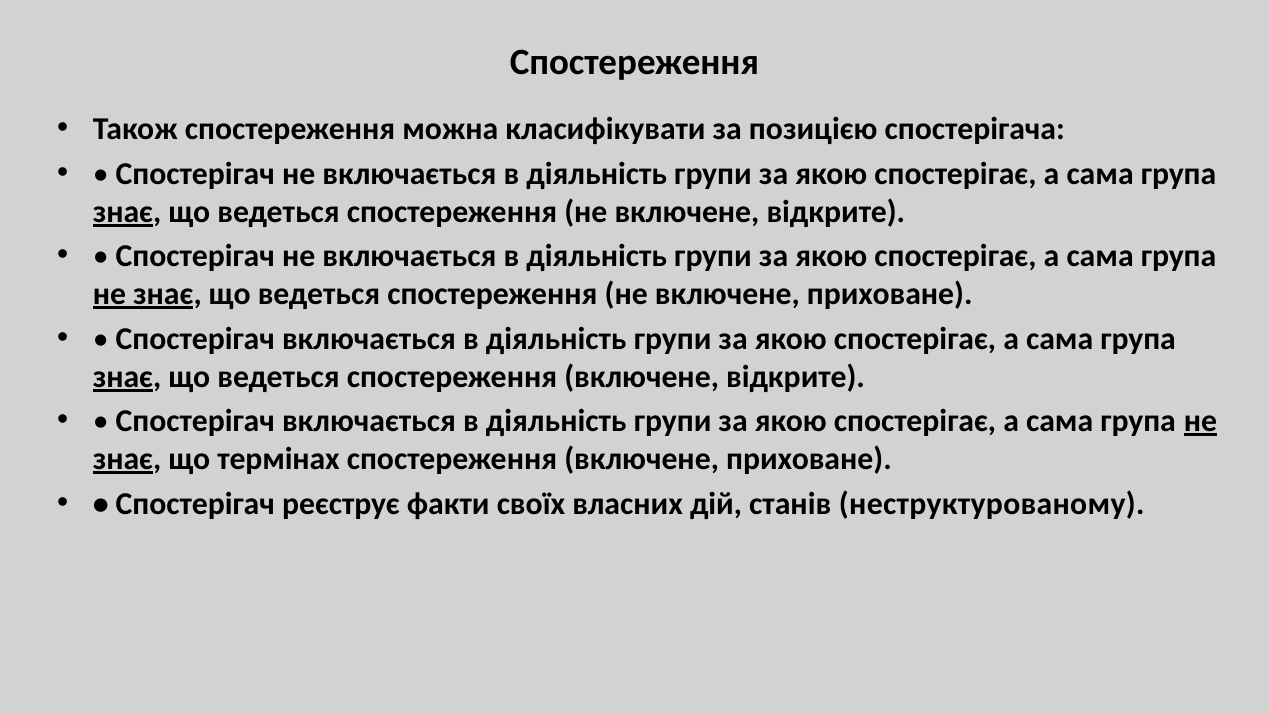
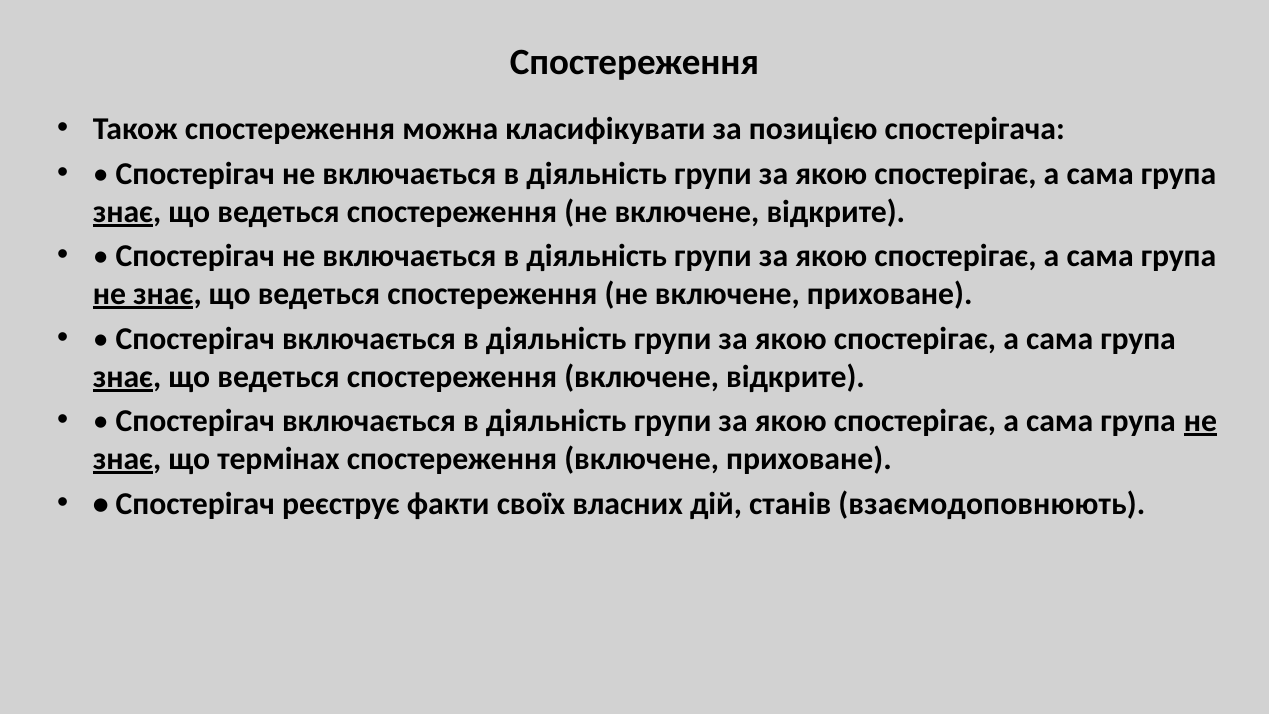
неструктурованому: неструктурованому -> взаємодоповнюють
